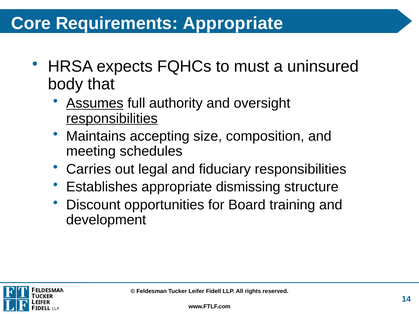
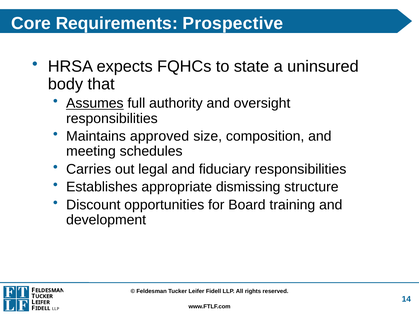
Requirements Appropriate: Appropriate -> Prospective
must: must -> state
responsibilities at (112, 118) underline: present -> none
accepting: accepting -> approved
